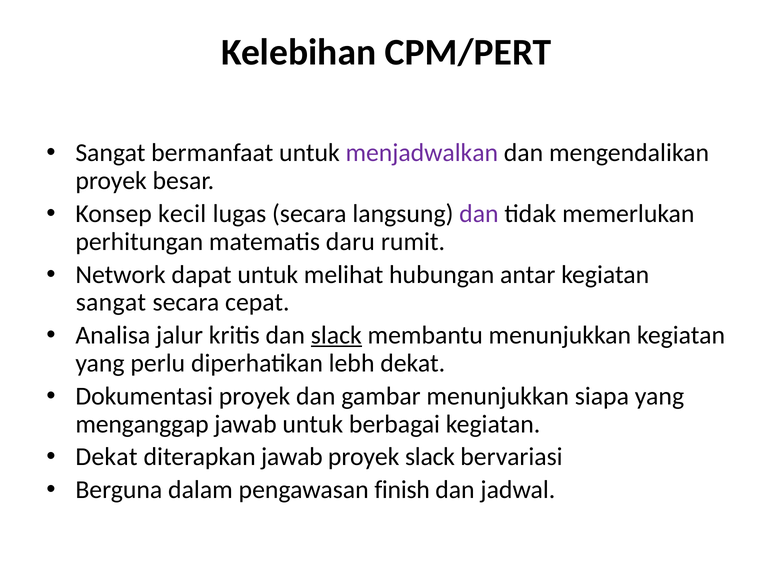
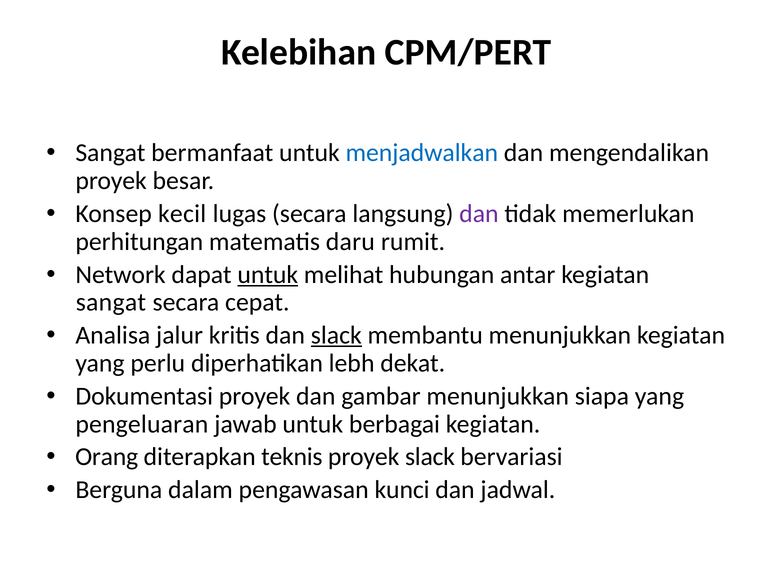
menjadwalkan colour: purple -> blue
untuk at (268, 274) underline: none -> present
menganggap: menganggap -> pengeluaran
Dekat at (106, 457): Dekat -> Orang
diterapkan jawab: jawab -> teknis
finish: finish -> kunci
